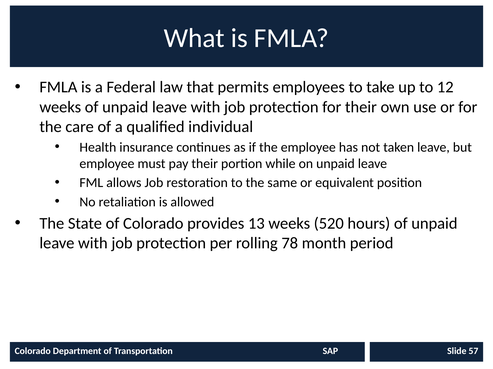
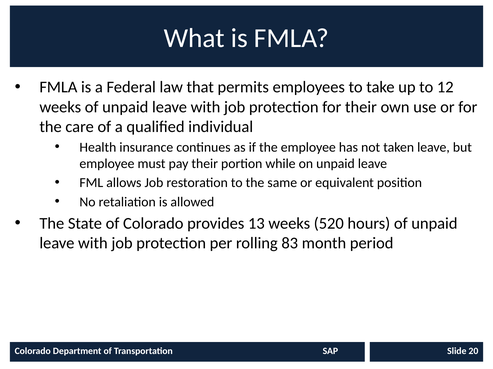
78: 78 -> 83
57: 57 -> 20
